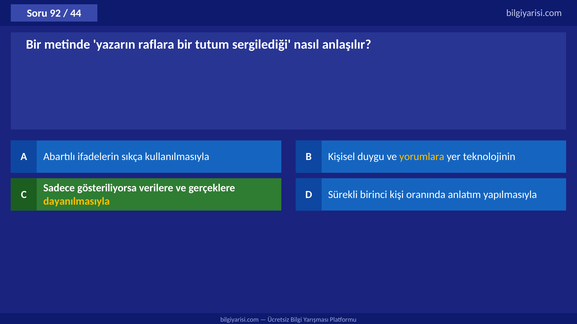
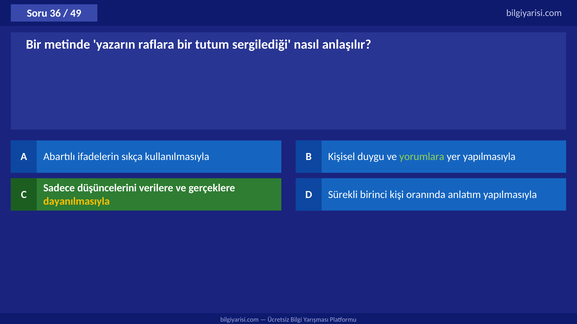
92: 92 -> 36
44: 44 -> 49
yorumlara colour: yellow -> light green
yer teknolojinin: teknolojinin -> yapılmasıyla
gösteriliyorsa: gösteriliyorsa -> düşüncelerini
